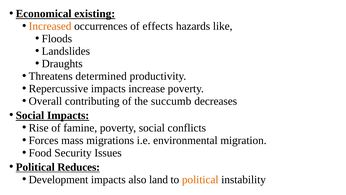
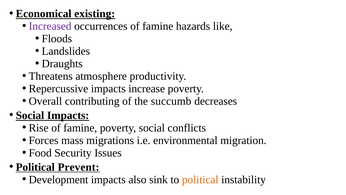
Increased colour: orange -> purple
occurrences of effects: effects -> famine
determined: determined -> atmosphere
Reduces: Reduces -> Prevent
land: land -> sink
